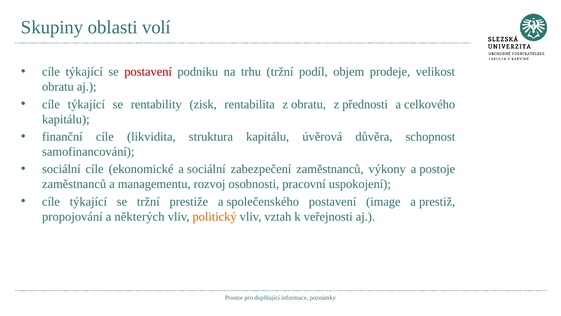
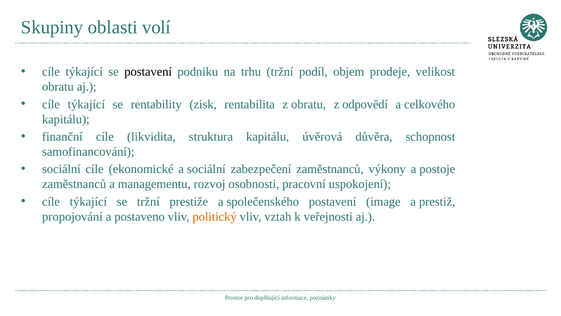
postavení at (148, 72) colour: red -> black
přednosti: přednosti -> odpovědí
některých: některých -> postaveno
